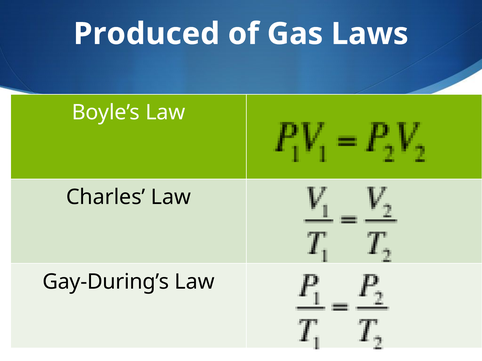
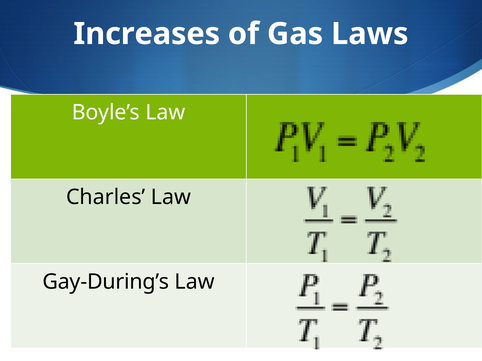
Produced: Produced -> Increases
